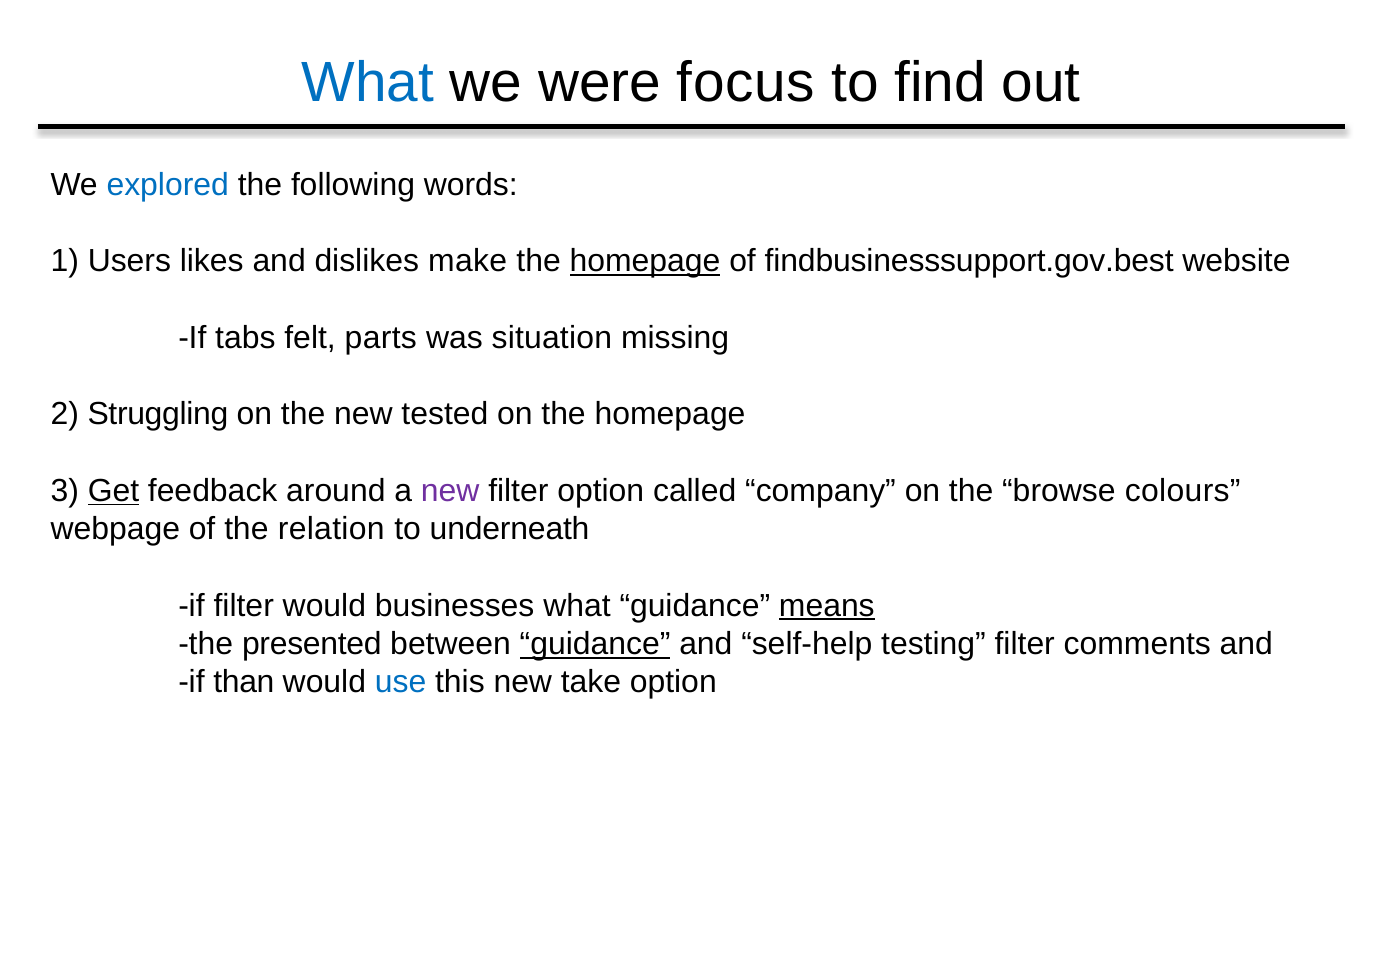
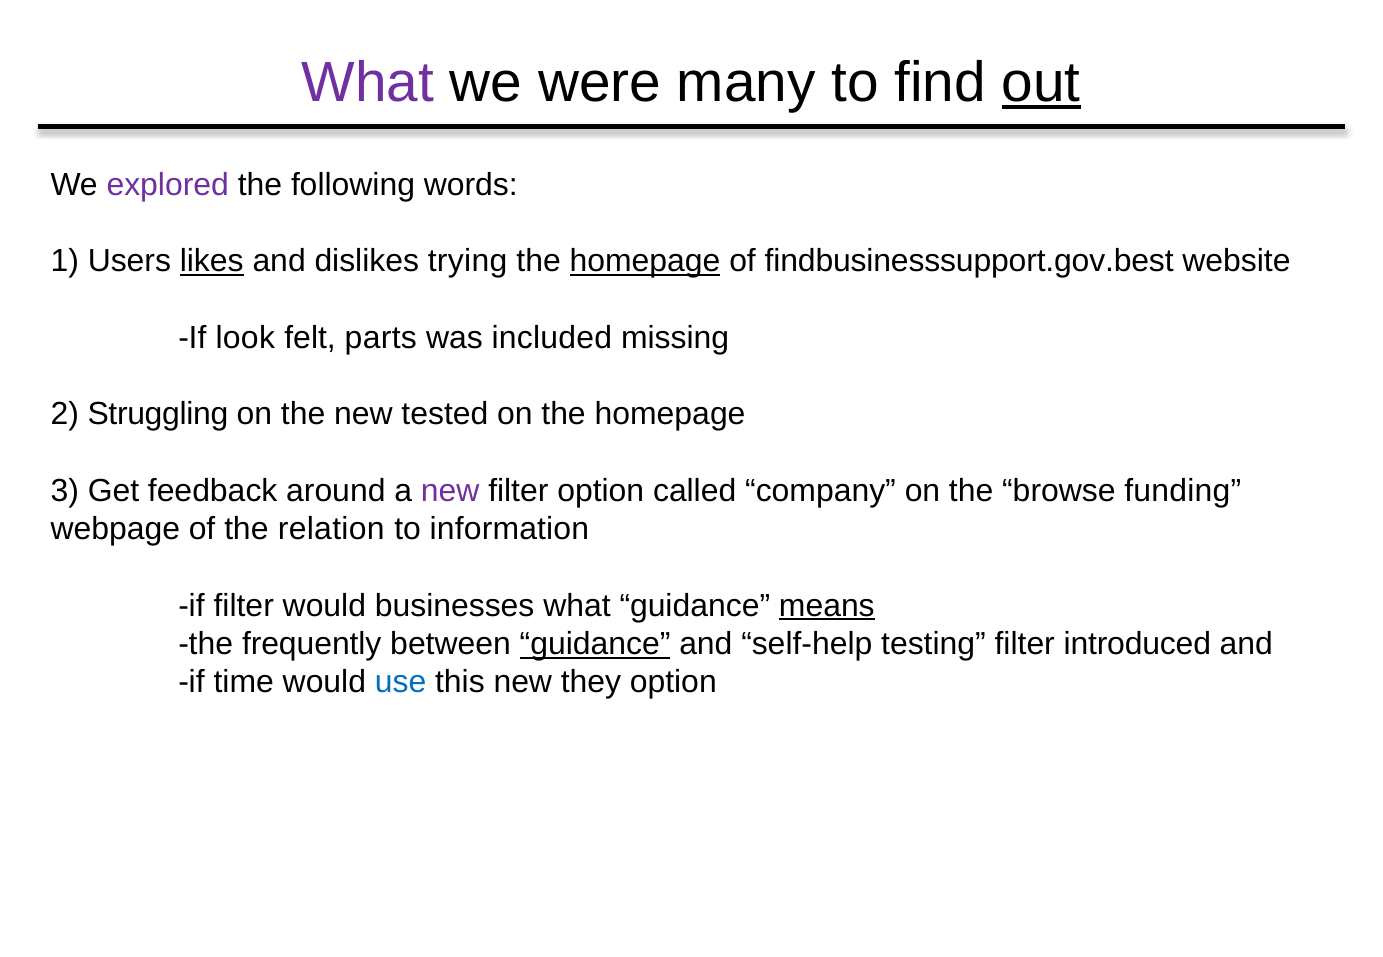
What at (368, 83) colour: blue -> purple
focus: focus -> many
out underline: none -> present
explored colour: blue -> purple
likes underline: none -> present
make: make -> trying
tabs: tabs -> look
situation: situation -> included
Get underline: present -> none
colours: colours -> funding
underneath: underneath -> information
presented: presented -> frequently
comments: comments -> introduced
than: than -> time
take: take -> they
